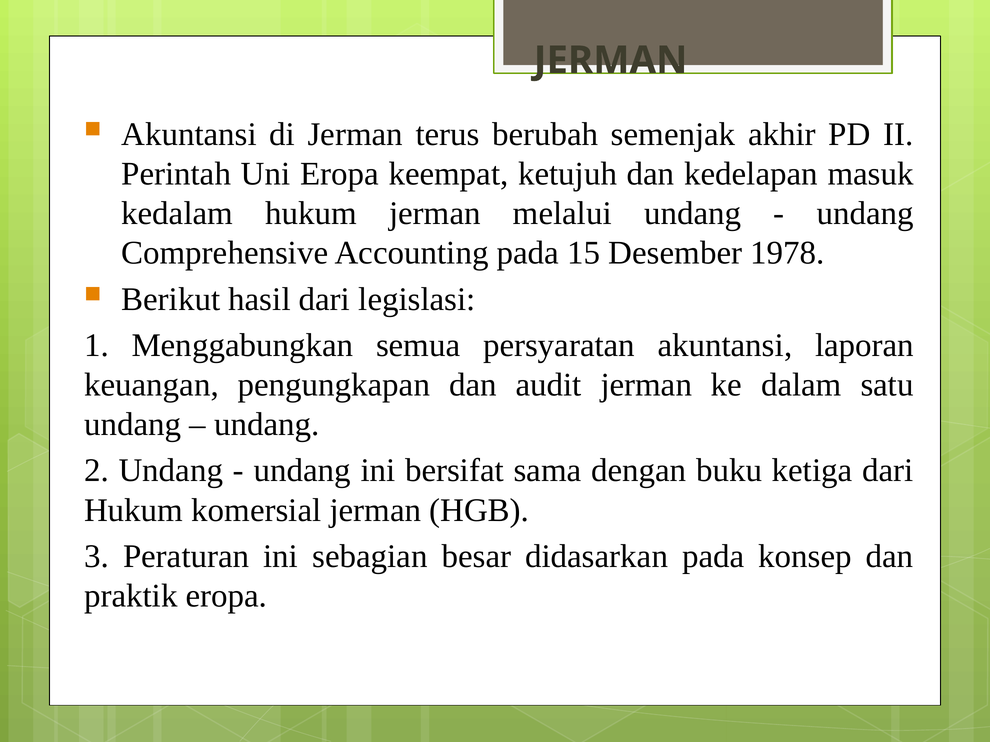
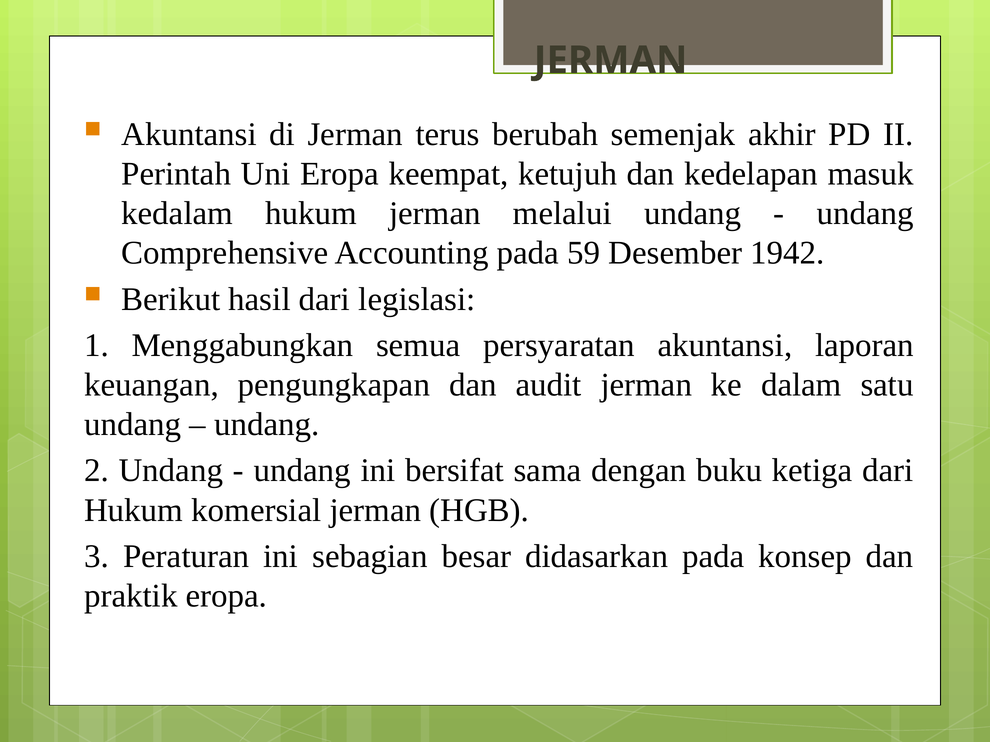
15: 15 -> 59
1978: 1978 -> 1942
